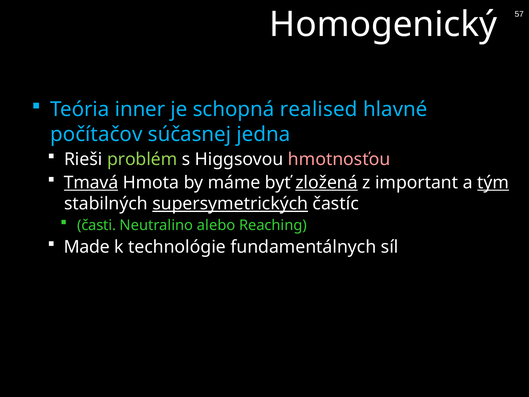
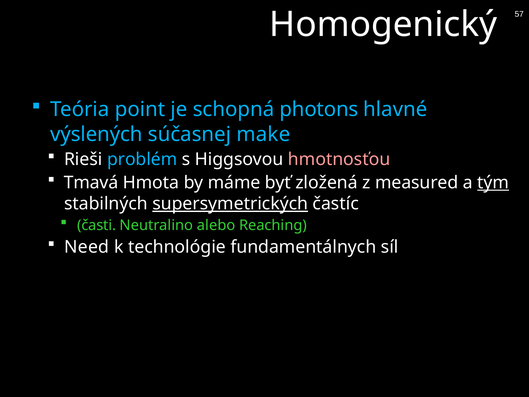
inner: inner -> point
realised: realised -> photons
počítačov: počítačov -> výslených
jedna: jedna -> make
problém colour: light green -> light blue
Tmavá underline: present -> none
zložená underline: present -> none
important: important -> measured
Made: Made -> Need
